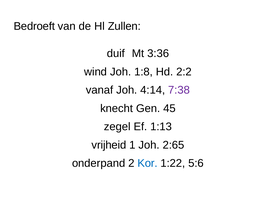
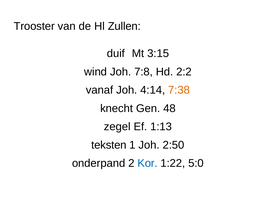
Bedroeft: Bedroeft -> Trooster
3:36: 3:36 -> 3:15
1:8: 1:8 -> 7:8
7:38 colour: purple -> orange
45: 45 -> 48
vrijheid: vrijheid -> teksten
2:65: 2:65 -> 2:50
5:6: 5:6 -> 5:0
